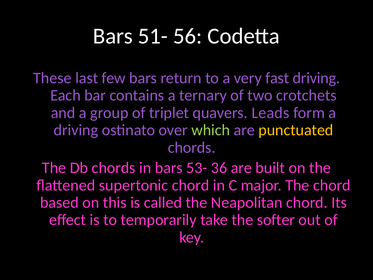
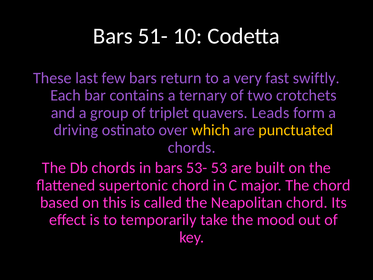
56: 56 -> 10
fast driving: driving -> swiftly
which colour: light green -> yellow
36: 36 -> 53
softer: softer -> mood
